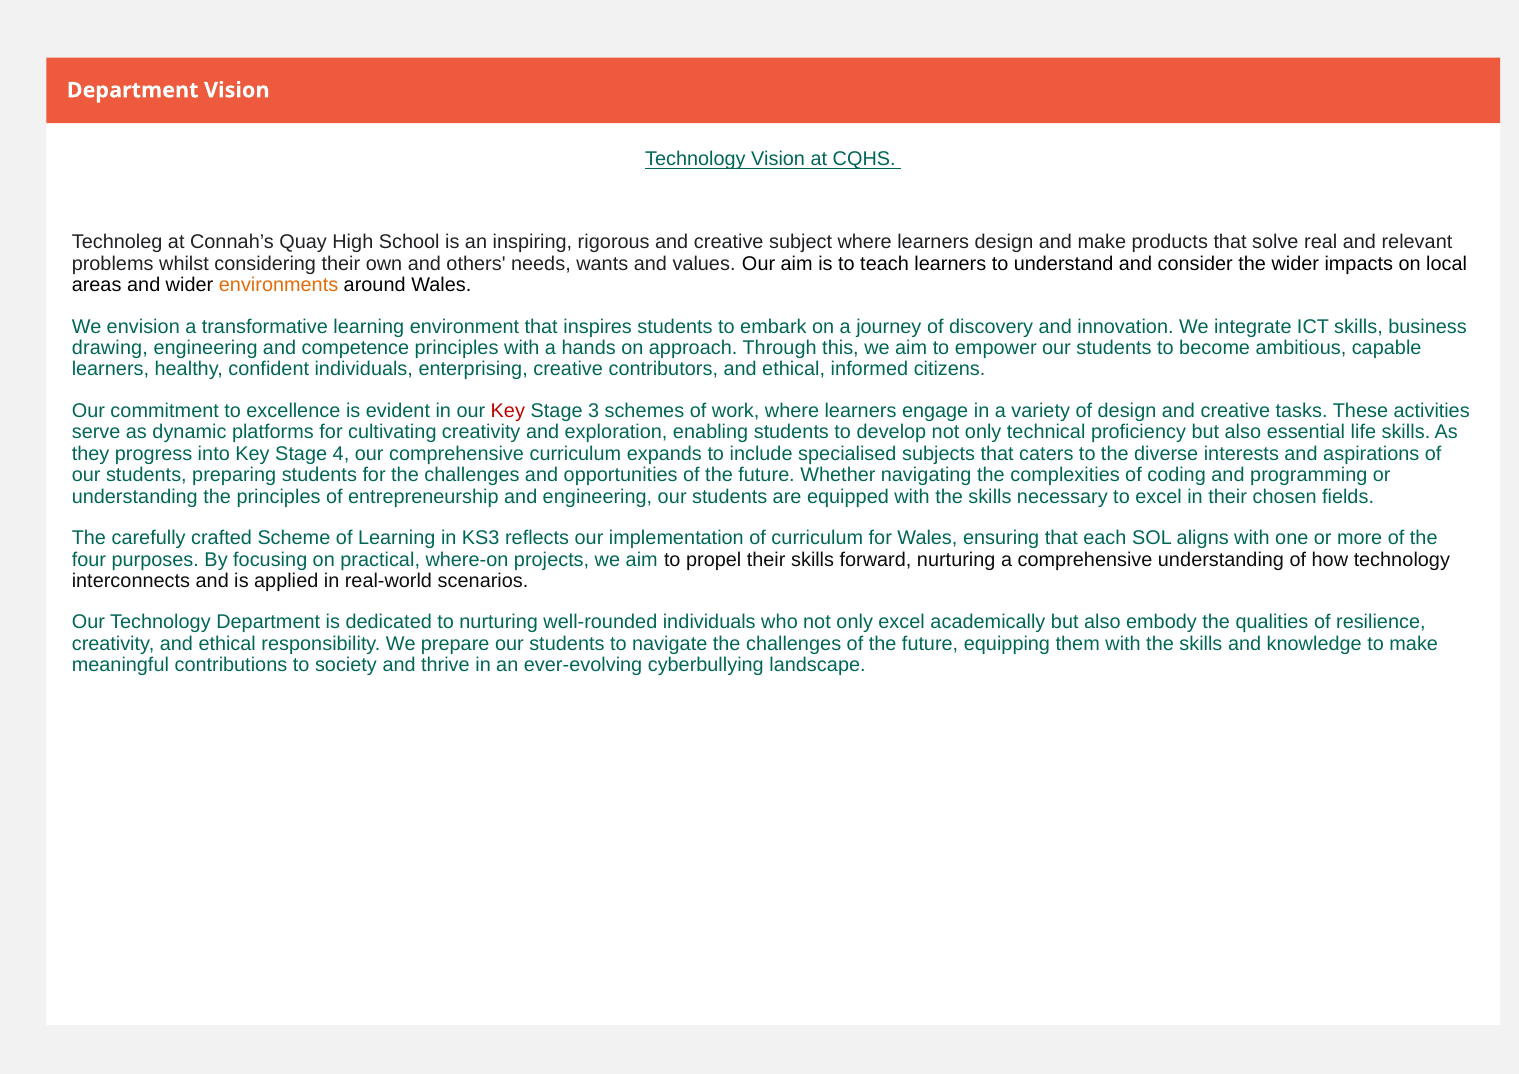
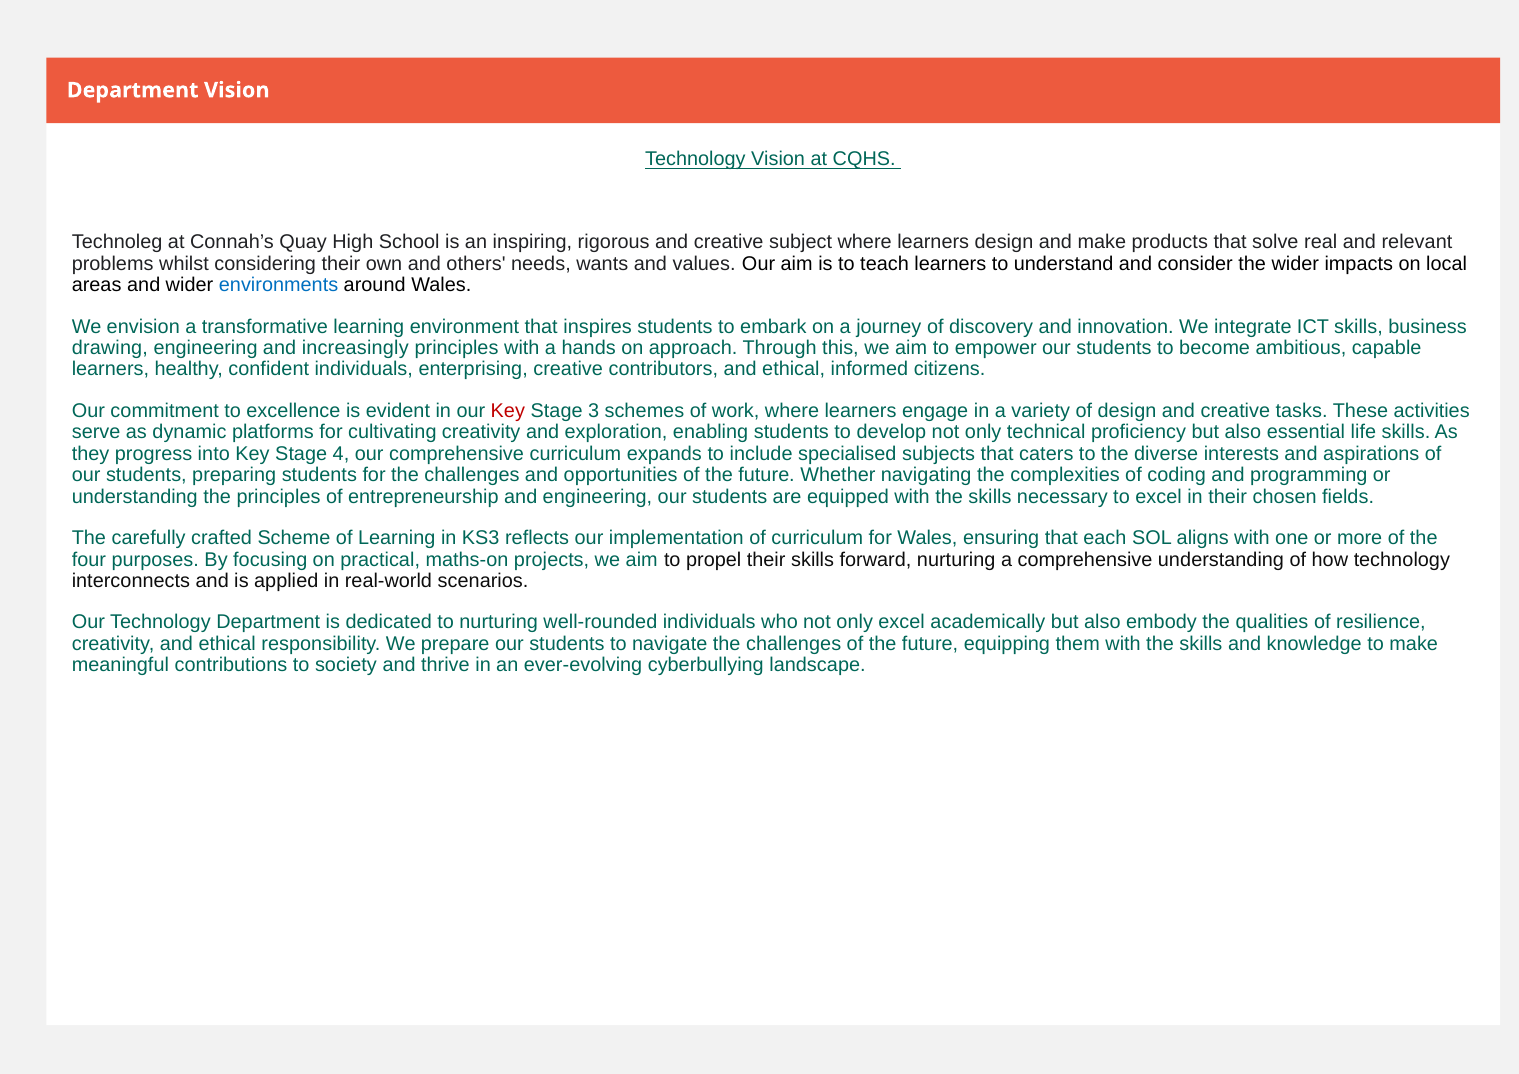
environments colour: orange -> blue
competence: competence -> increasingly
where-on: where-on -> maths-on
